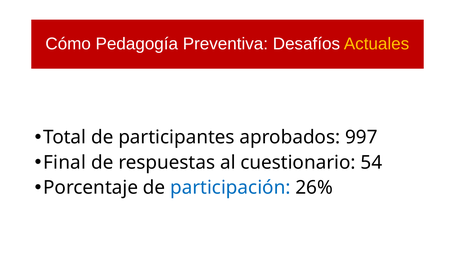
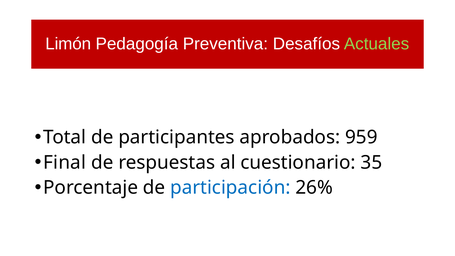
Cómo: Cómo -> Limón
Actuales colour: yellow -> light green
997: 997 -> 959
54: 54 -> 35
